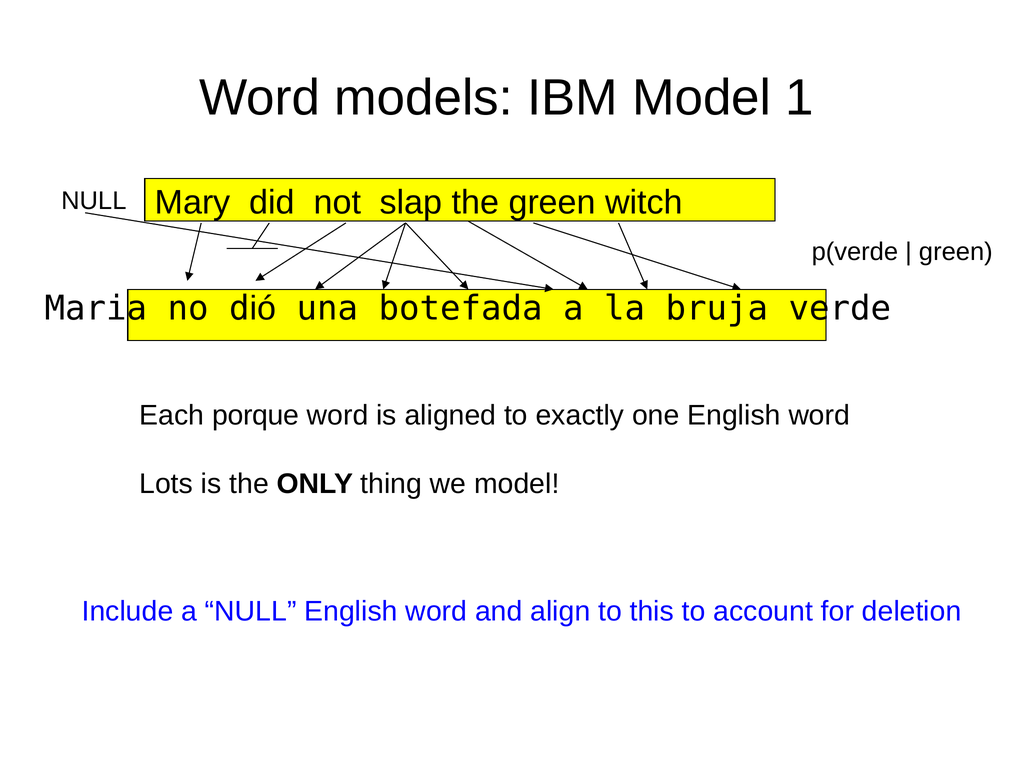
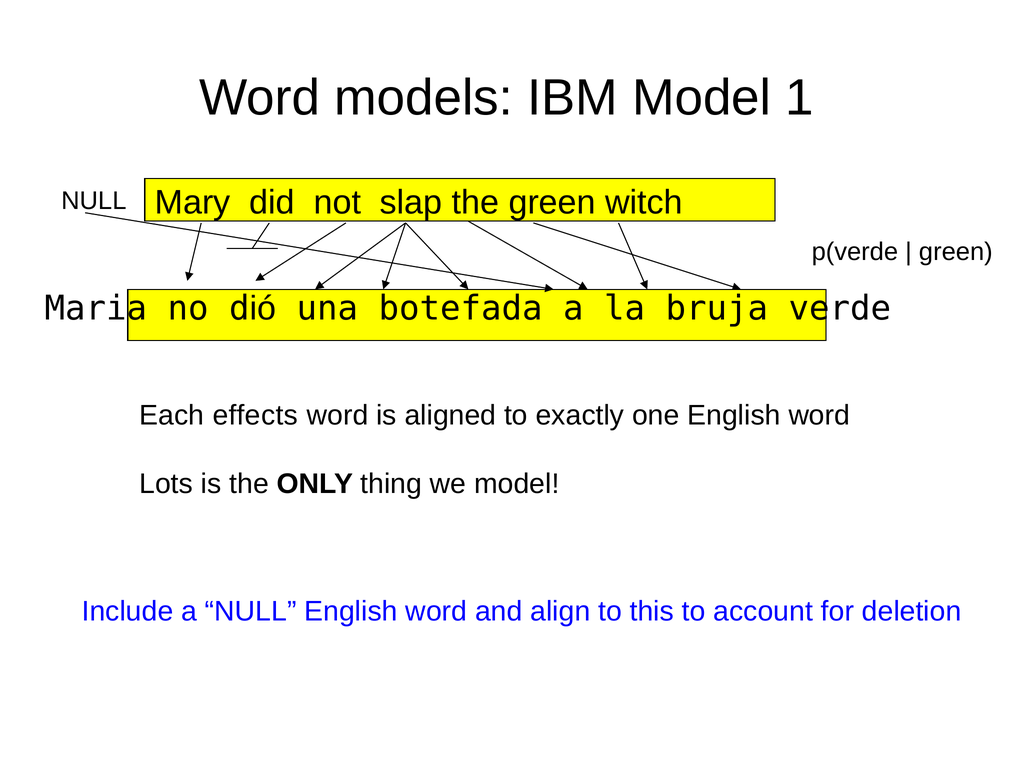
porque: porque -> effects
